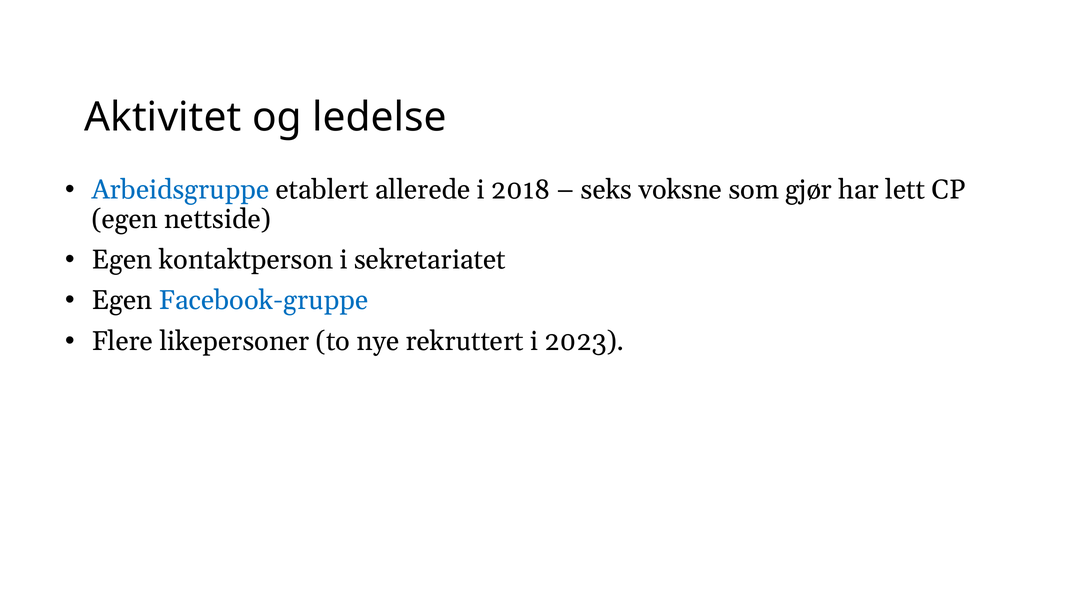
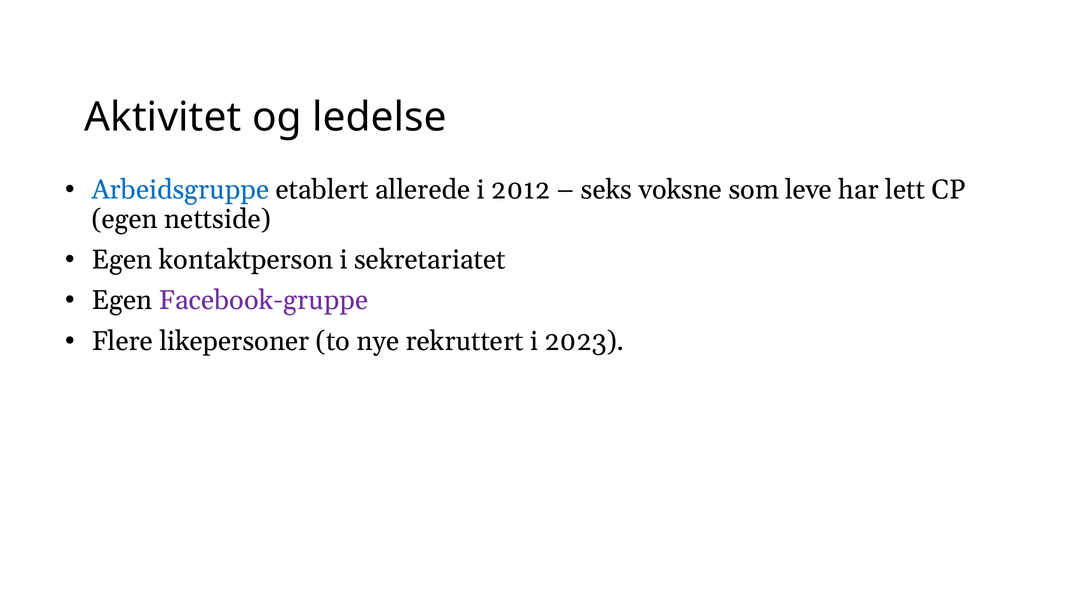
2018: 2018 -> 2012
gjør: gjør -> leve
Facebook-gruppe colour: blue -> purple
